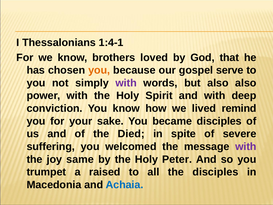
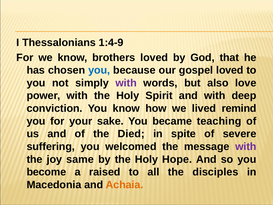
1:4-1: 1:4-1 -> 1:4-9
you at (99, 70) colour: orange -> blue
gospel serve: serve -> loved
also also: also -> love
became disciples: disciples -> teaching
Peter: Peter -> Hope
trumpet: trumpet -> become
Achaia colour: blue -> orange
